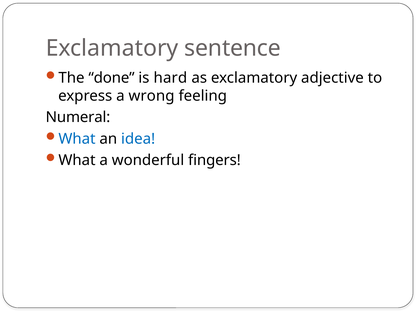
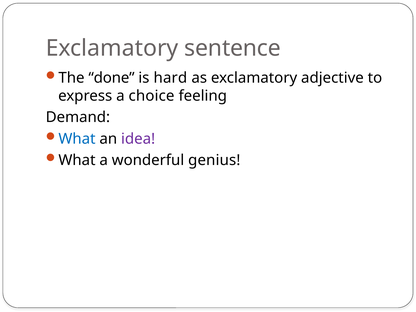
wrong: wrong -> choice
Numeral: Numeral -> Demand
idea colour: blue -> purple
fingers: fingers -> genius
